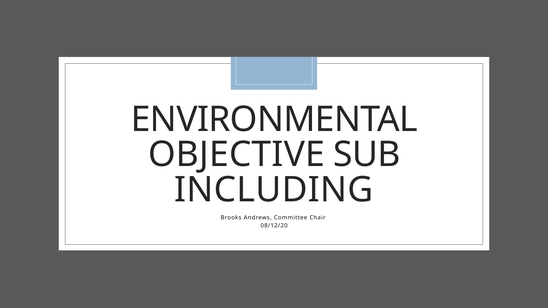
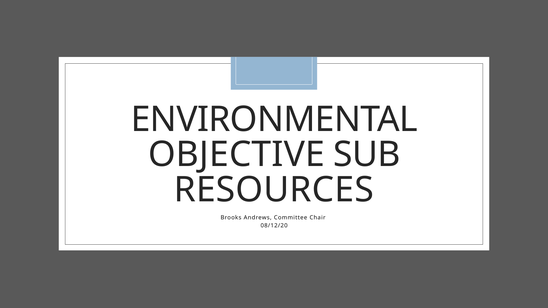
INCLUDING: INCLUDING -> RESOURCES
